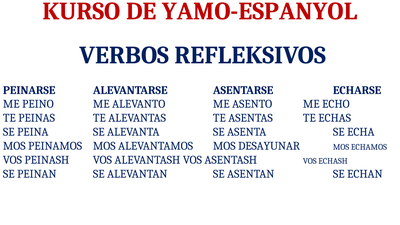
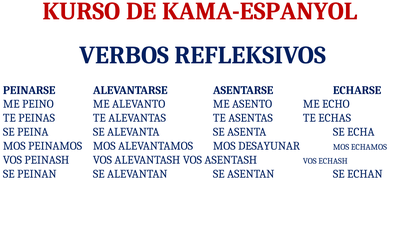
YAMO-ESPANYOL: YAMO-ESPANYOL -> KAMA-ESPANYOL
